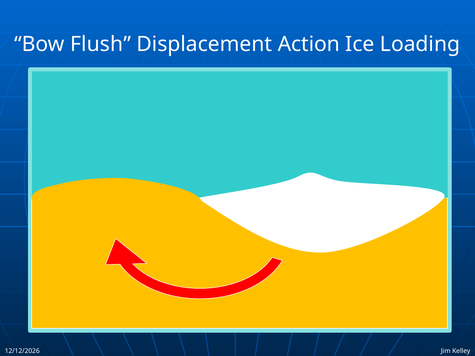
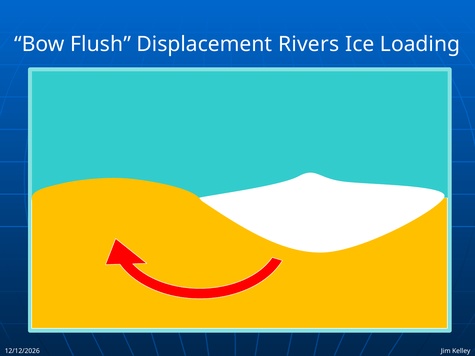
Action: Action -> Rivers
